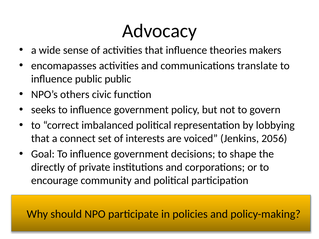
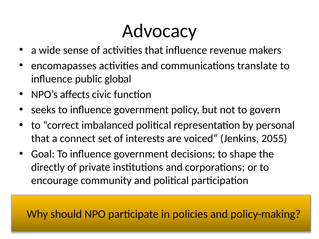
theories: theories -> revenue
public public: public -> global
others: others -> affects
lobbying: lobbying -> personal
2056: 2056 -> 2055
